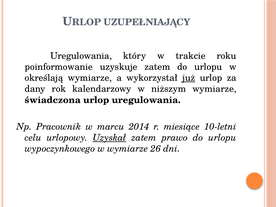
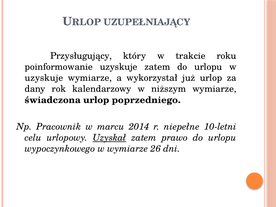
Uregulowania at (81, 56): Uregulowania -> Przysługujący
określają at (44, 78): określają -> uzyskuje
już underline: present -> none
urlop uregulowania: uregulowania -> poprzedniego
miesiące: miesiące -> niepełne
